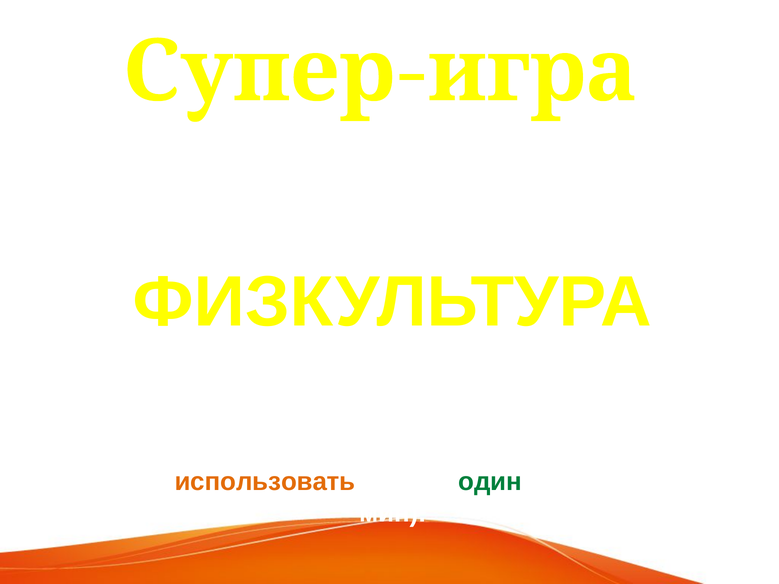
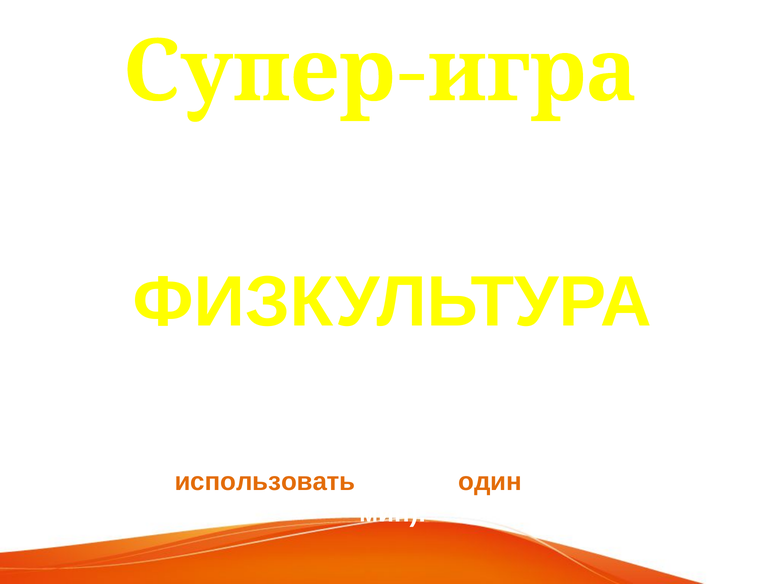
один colour: green -> orange
